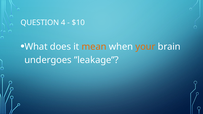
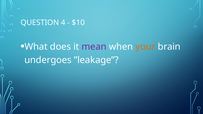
mean colour: orange -> purple
